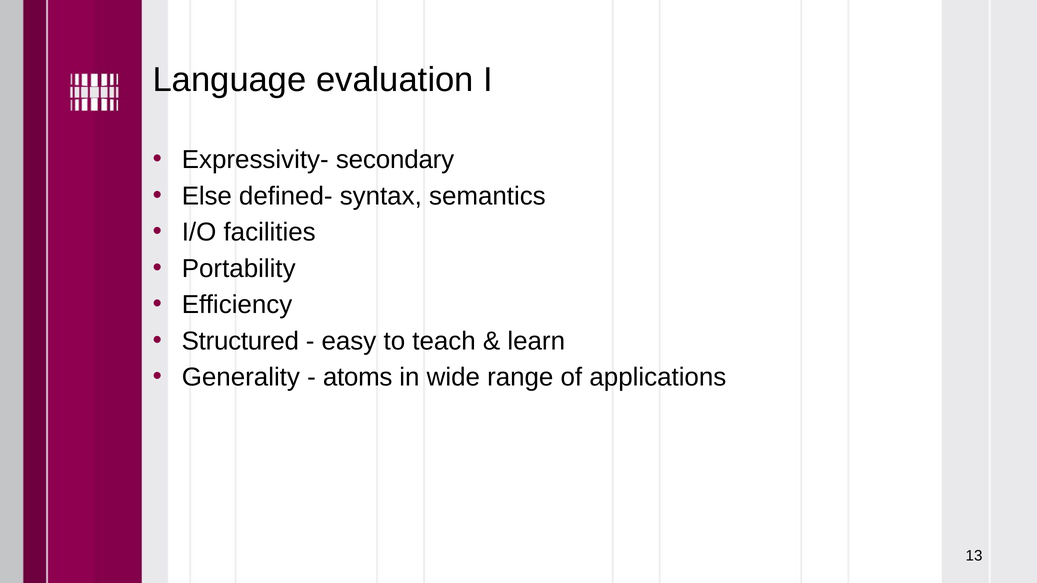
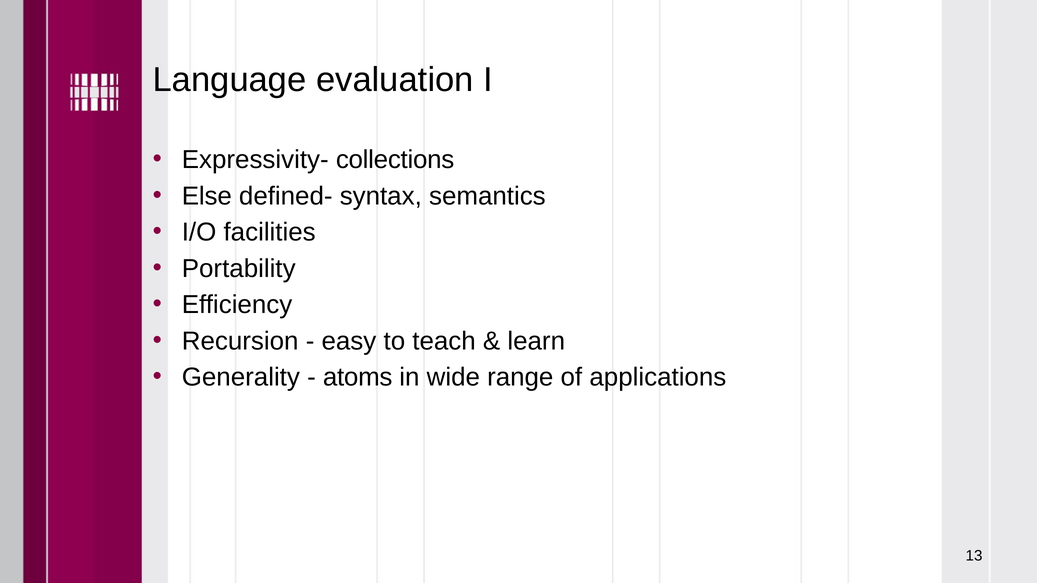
secondary: secondary -> collections
Structured: Structured -> Recursion
